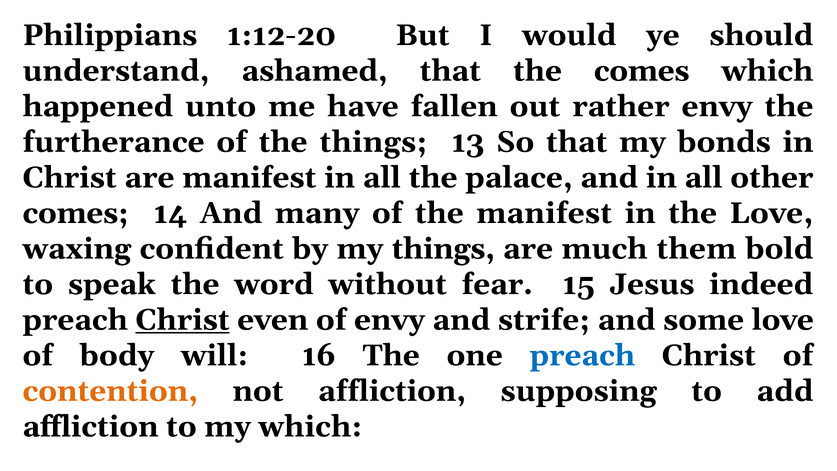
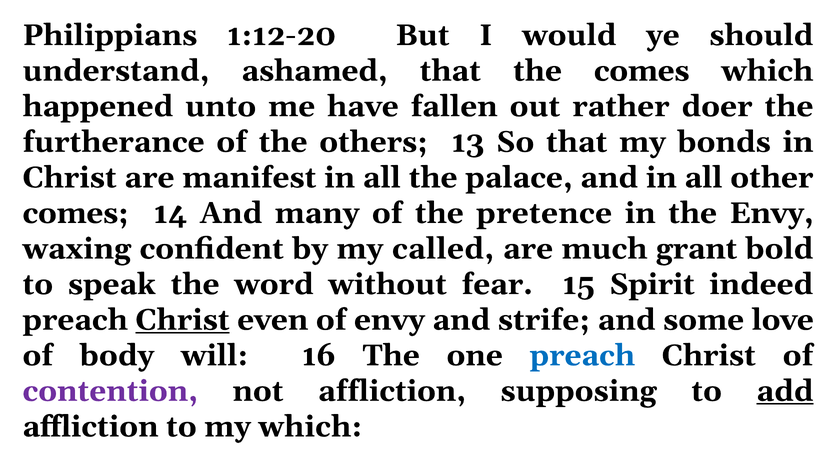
rather envy: envy -> doer
the things: things -> others
the manifest: manifest -> pretence
the Love: Love -> Envy
my things: things -> called
them: them -> grant
Jesus: Jesus -> Spirit
contention colour: orange -> purple
add underline: none -> present
